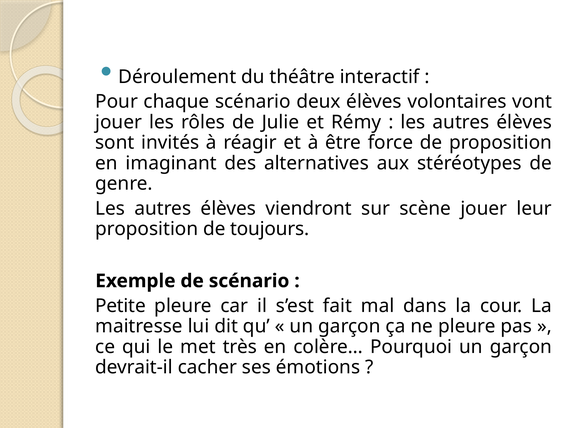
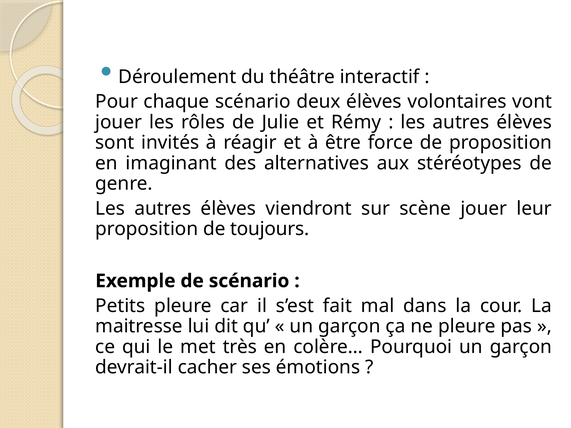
Petite: Petite -> Petits
